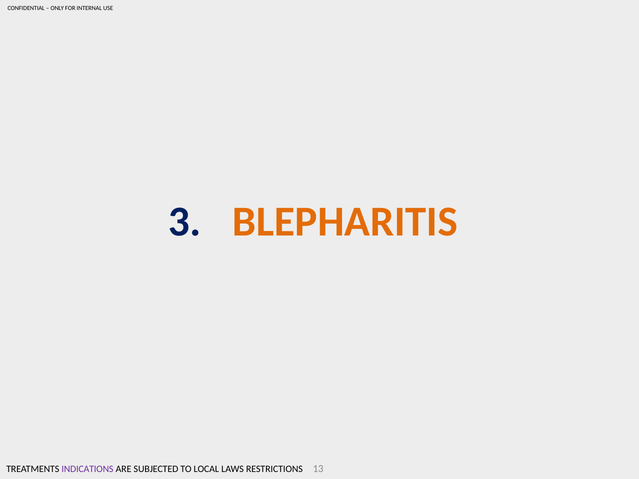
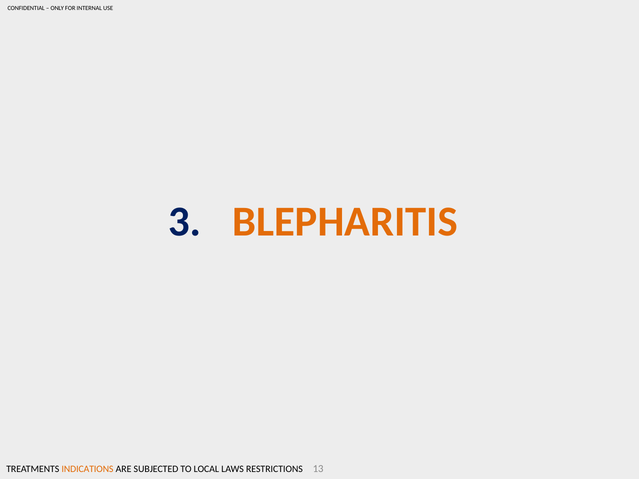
INDICATIONS colour: purple -> orange
